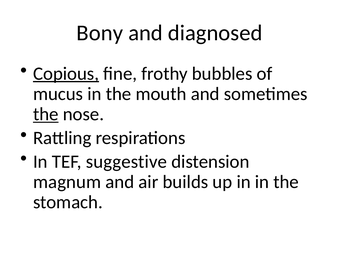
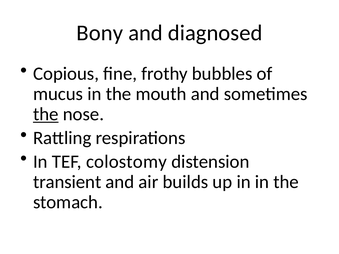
Copious underline: present -> none
suggestive: suggestive -> colostomy
magnum: magnum -> transient
